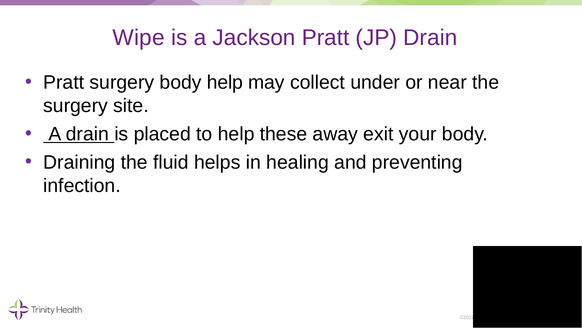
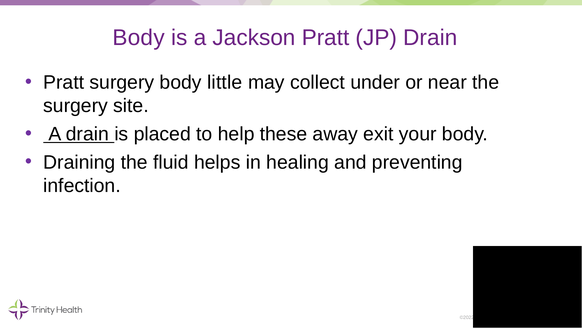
Wipe at (139, 38): Wipe -> Body
body help: help -> little
